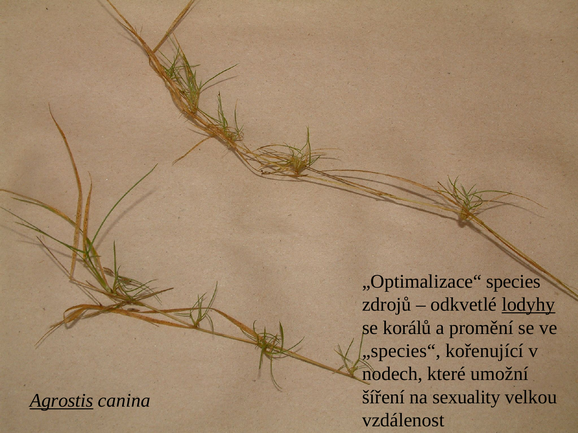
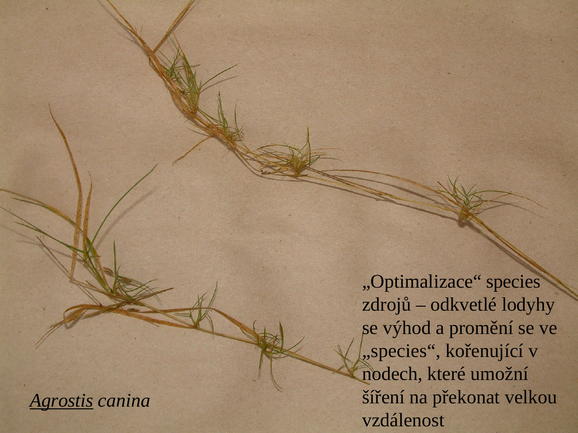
lodyhy underline: present -> none
korálů: korálů -> výhod
sexuality: sexuality -> překonat
